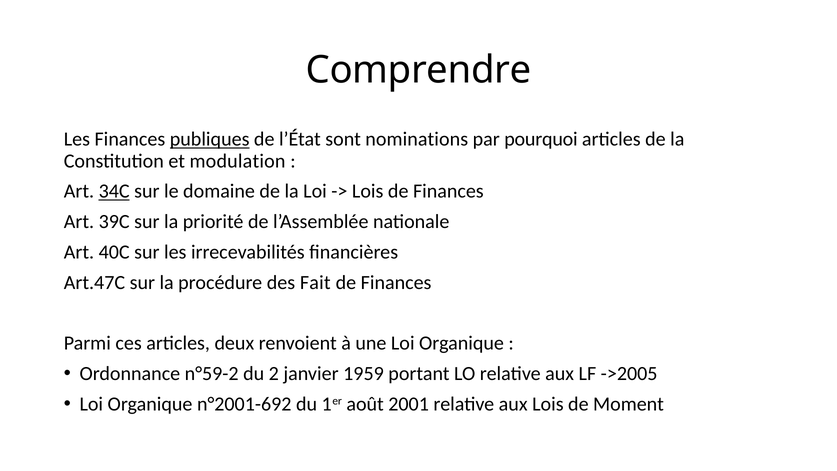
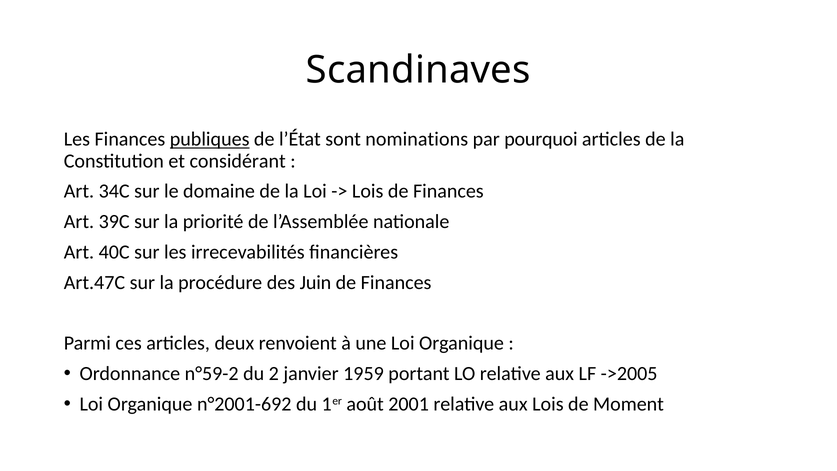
Comprendre: Comprendre -> Scandinaves
modulation: modulation -> considérant
34C underline: present -> none
Fait: Fait -> Juin
